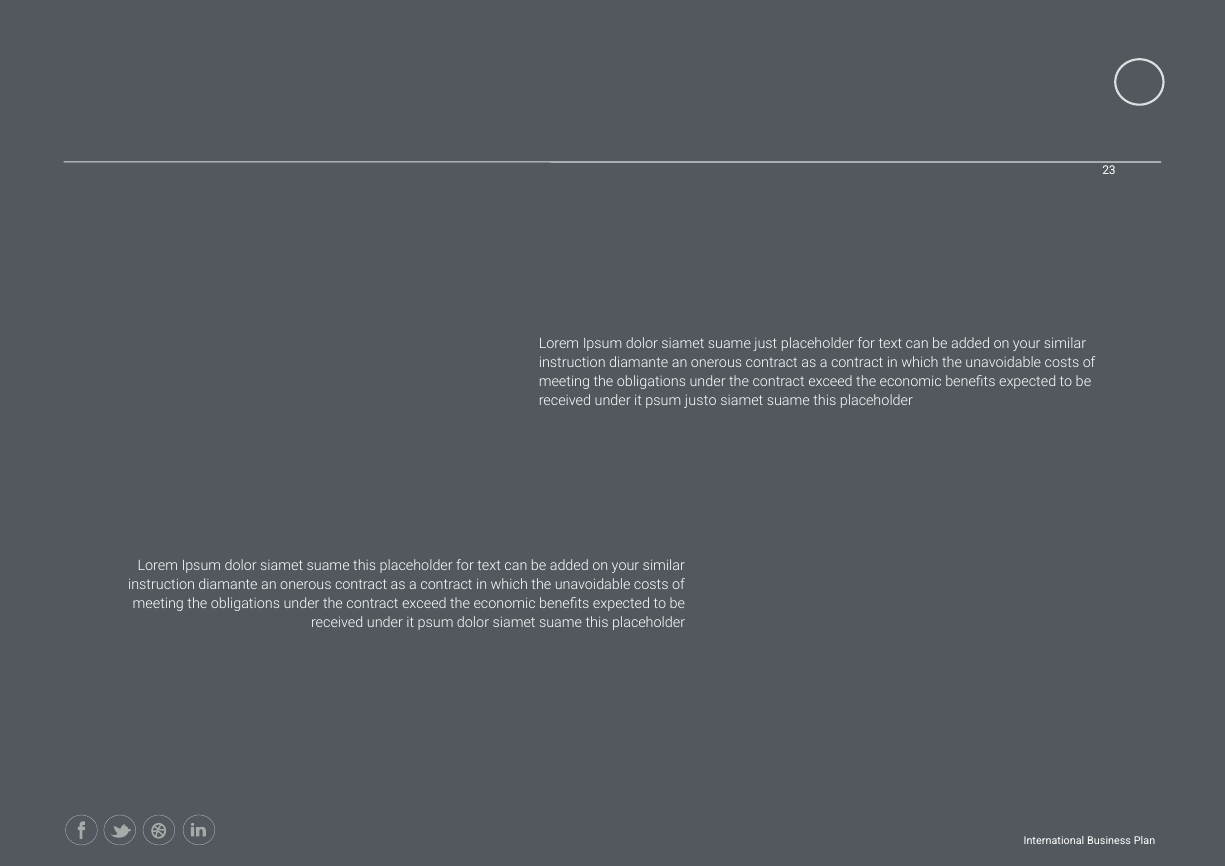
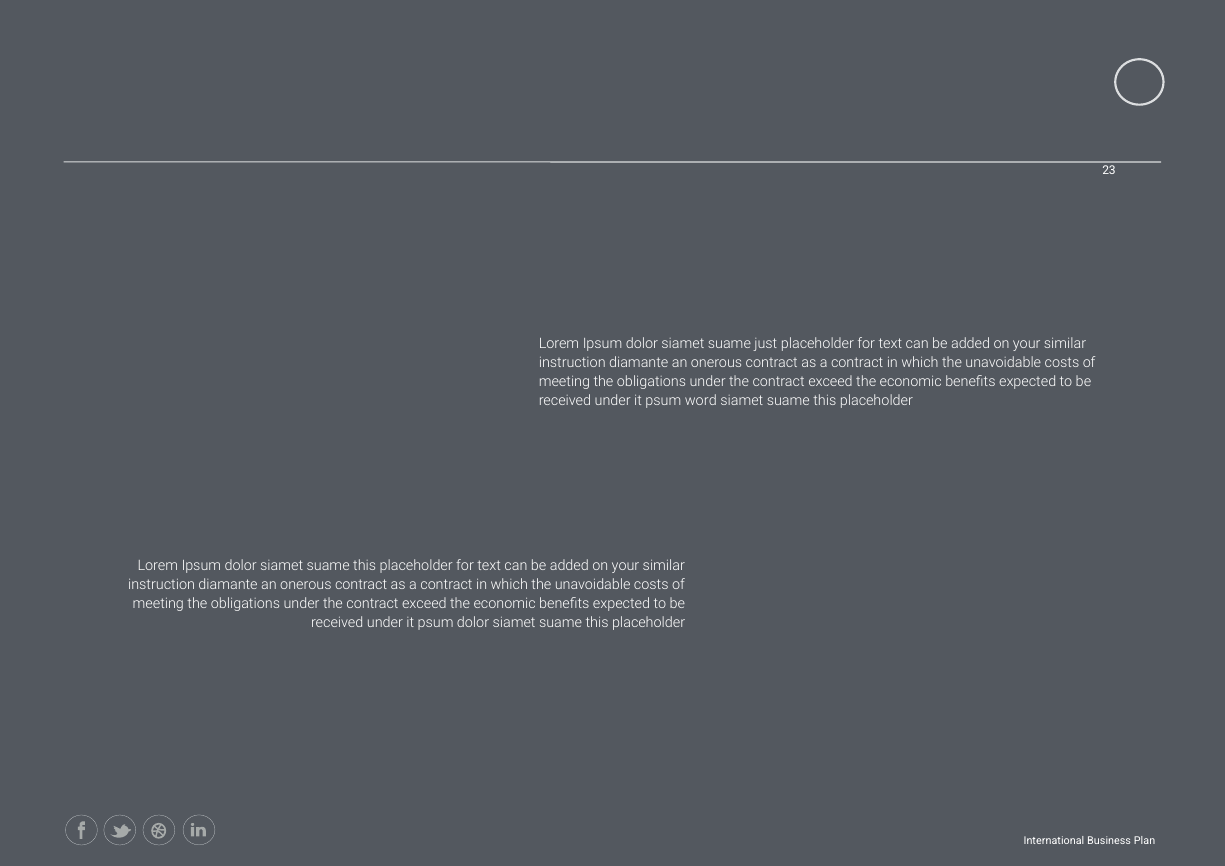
justo: justo -> word
